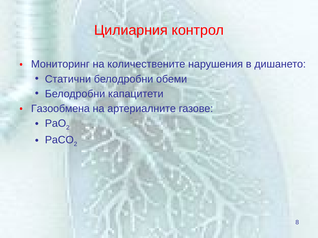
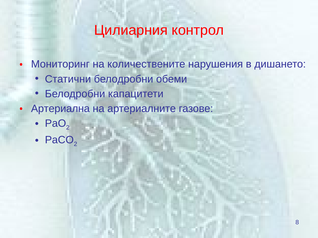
Газообмена: Газообмена -> Артериална
